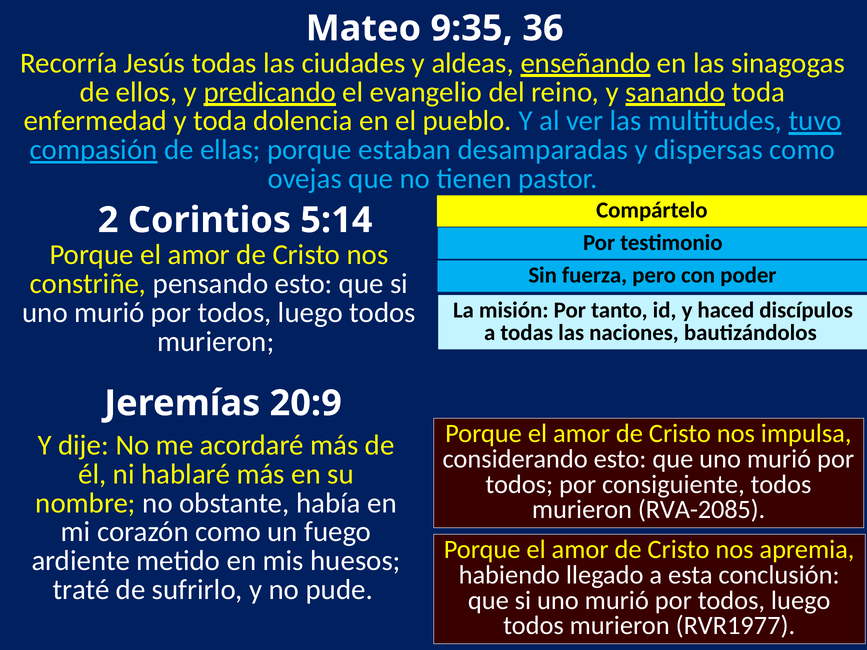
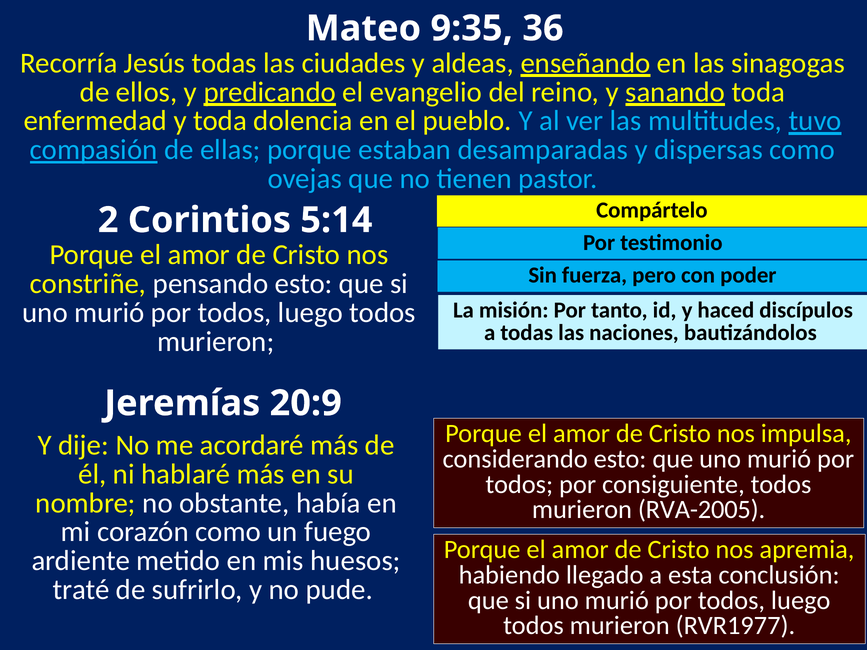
RVA-2085: RVA-2085 -> RVA-2005
